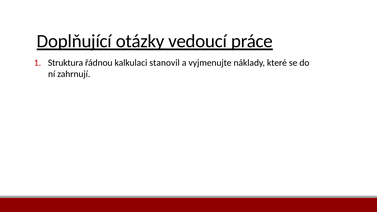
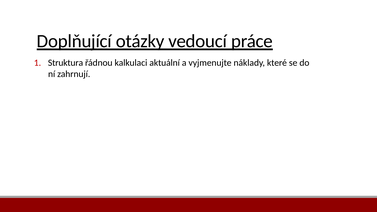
stanovil: stanovil -> aktuální
